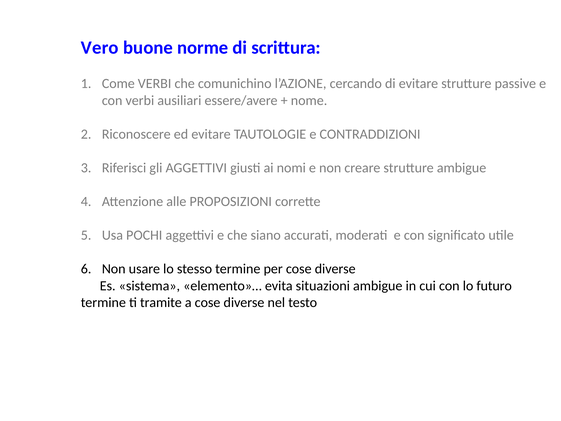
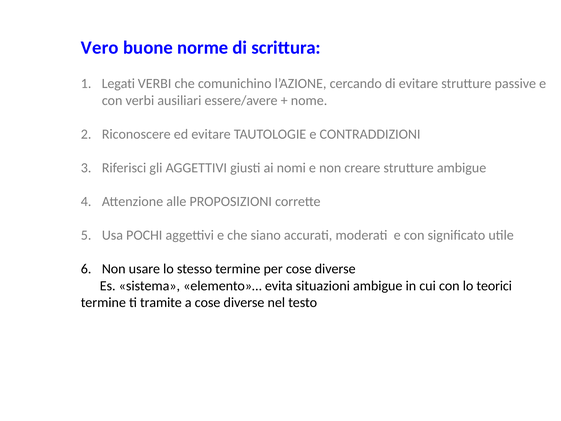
Come: Come -> Legati
futuro: futuro -> teorici
